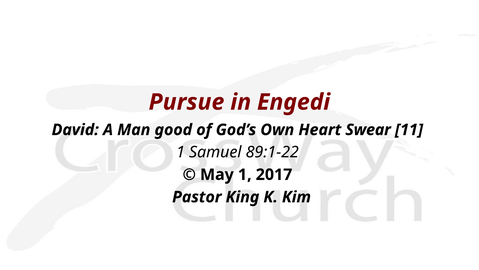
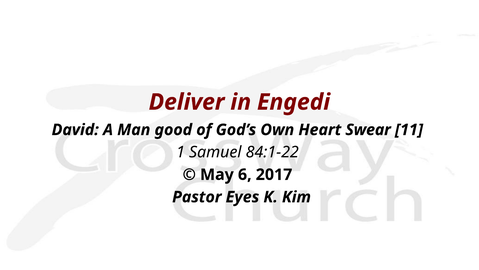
Pursue: Pursue -> Deliver
89:1-22: 89:1-22 -> 84:1-22
May 1: 1 -> 6
King: King -> Eyes
